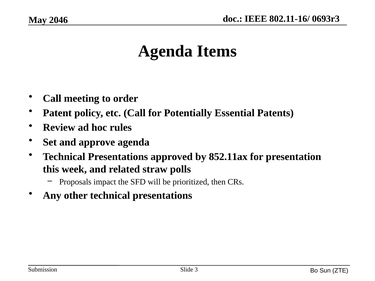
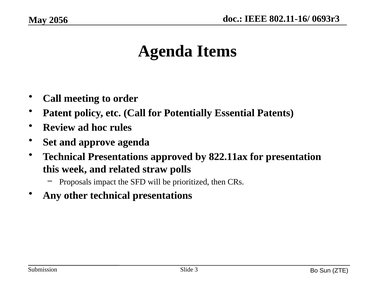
2046: 2046 -> 2056
852.11ax: 852.11ax -> 822.11ax
